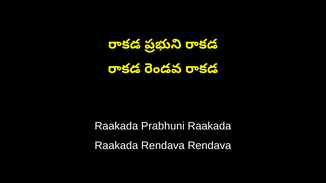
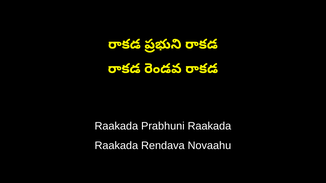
Rendava Rendava: Rendava -> Novaahu
